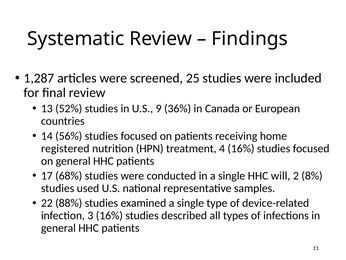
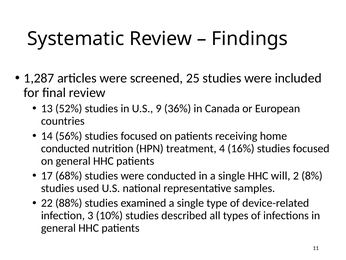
registered at (65, 148): registered -> conducted
3 16%: 16% -> 10%
